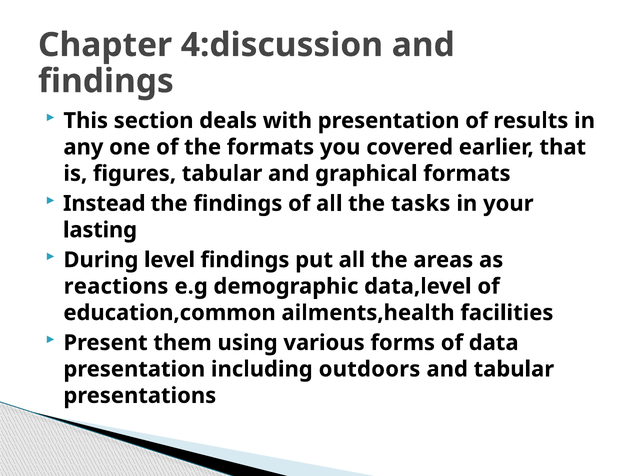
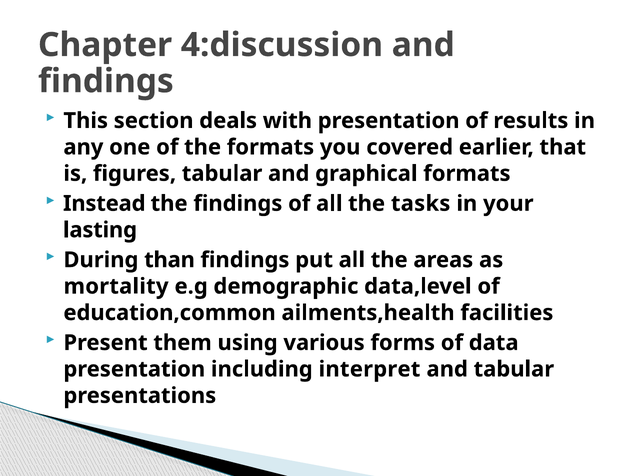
level: level -> than
reactions: reactions -> mortality
outdoors: outdoors -> interpret
